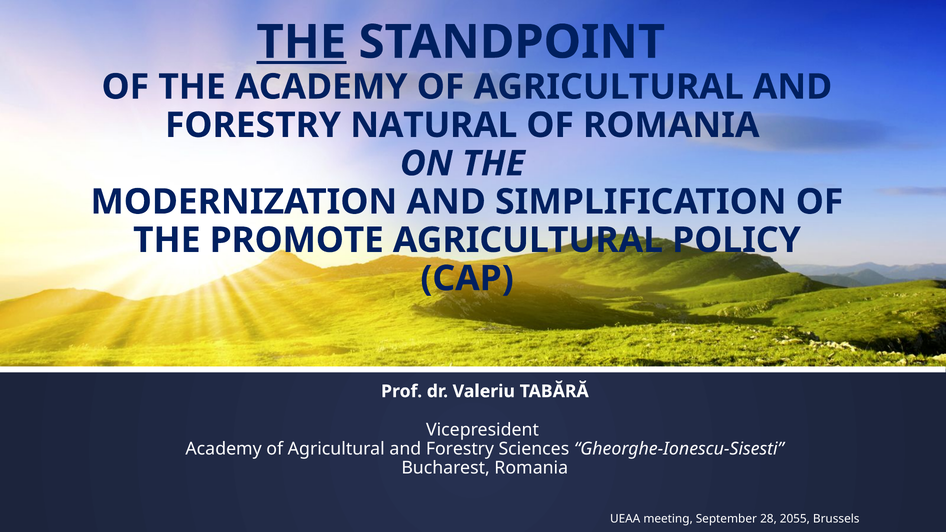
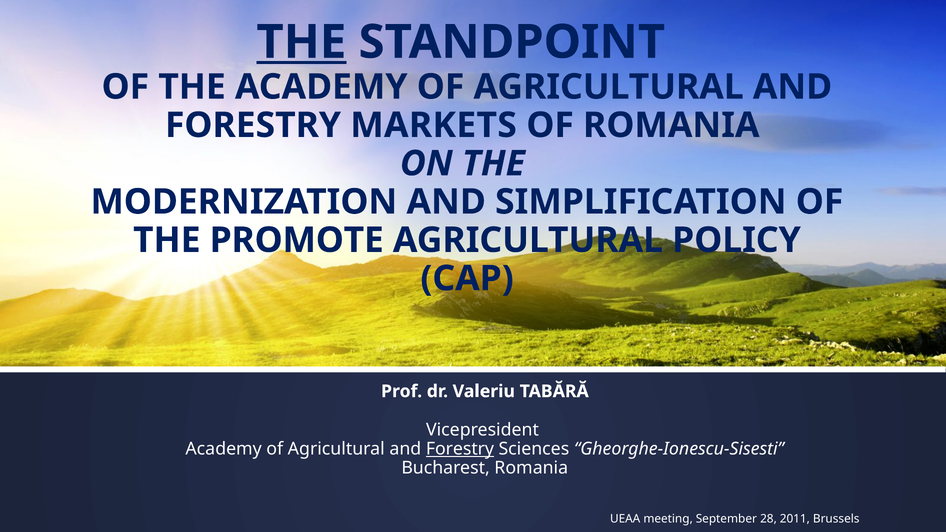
NATURAL: NATURAL -> MARKETS
Forestry at (460, 449) underline: none -> present
2055: 2055 -> 2011
